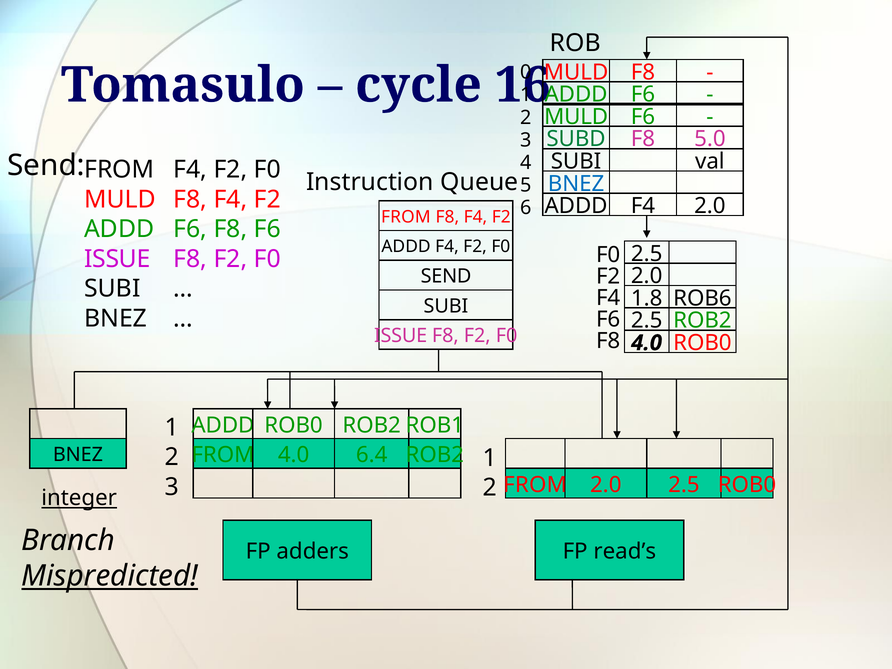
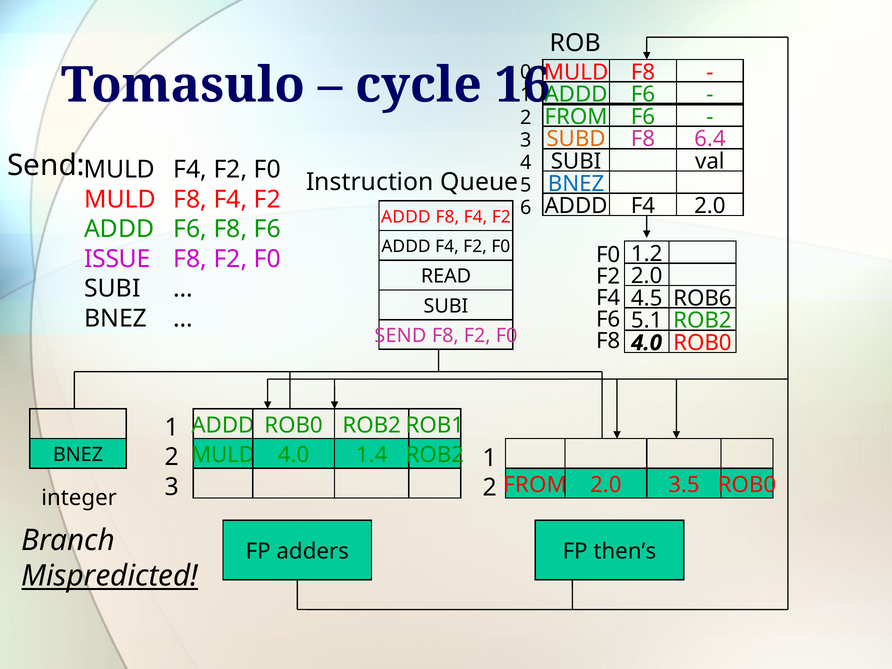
MULD at (576, 117): MULD -> FROM
SUBD colour: green -> orange
5.0: 5.0 -> 6.4
FROM at (119, 170): FROM -> MULD
FROM at (406, 217): FROM -> ADDD
2.5 at (647, 254): 2.5 -> 1.2
SEND at (446, 276): SEND -> READ
1.8: 1.8 -> 4.5
2.5 at (647, 321): 2.5 -> 5.1
ISSUE at (401, 336): ISSUE -> SEND
FROM at (223, 455): FROM -> MULD
6.4: 6.4 -> 1.4
2.0 2.5: 2.5 -> 3.5
integer underline: present -> none
read’s: read’s -> then’s
